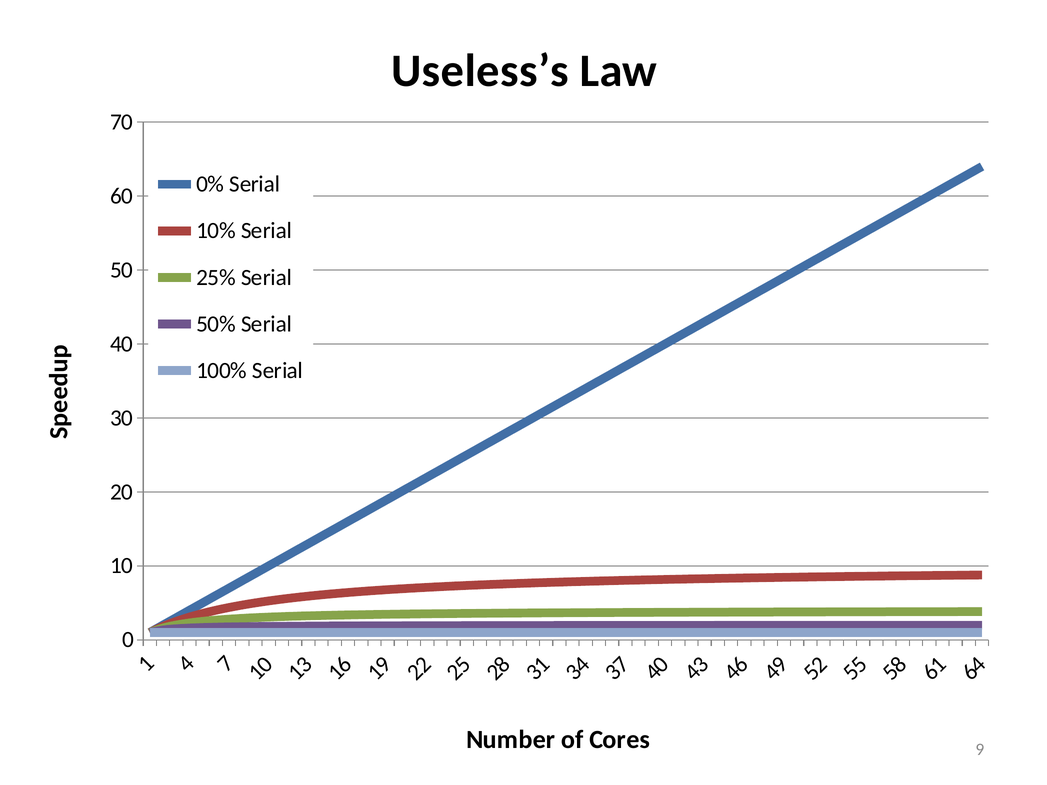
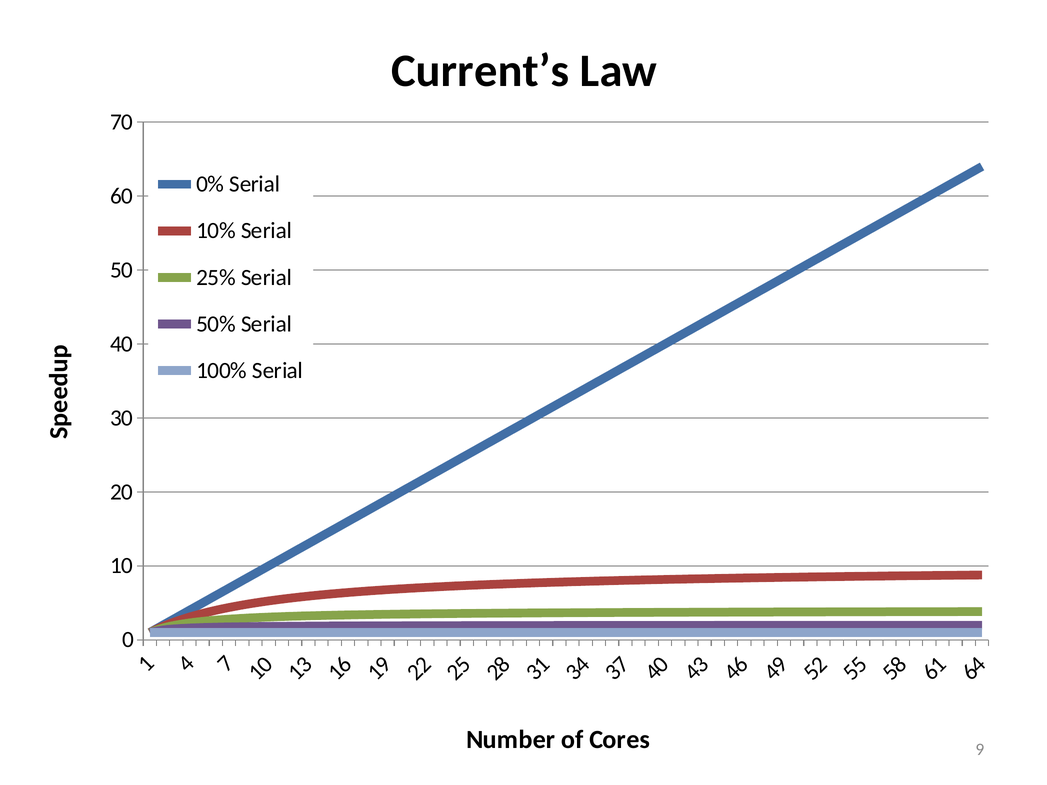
Useless’s: Useless’s -> Current’s
